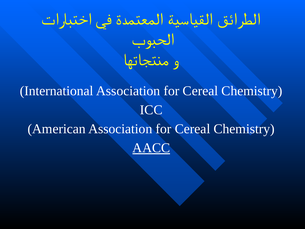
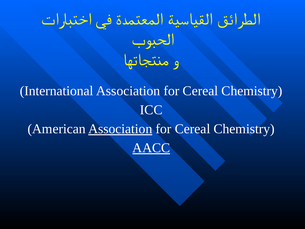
Association at (120, 129) underline: none -> present
